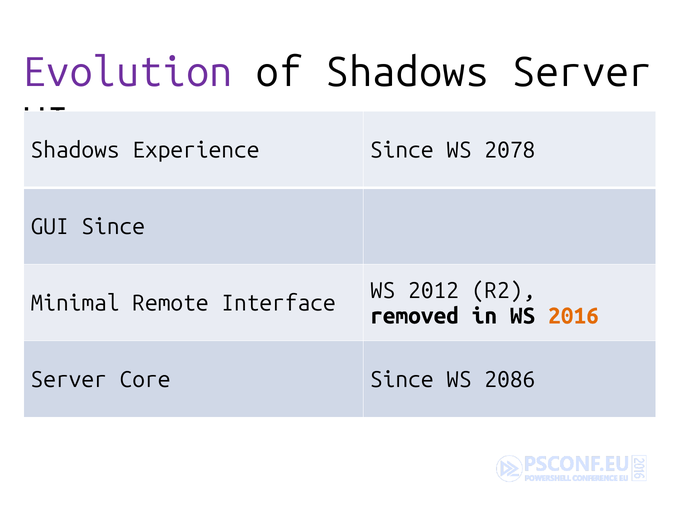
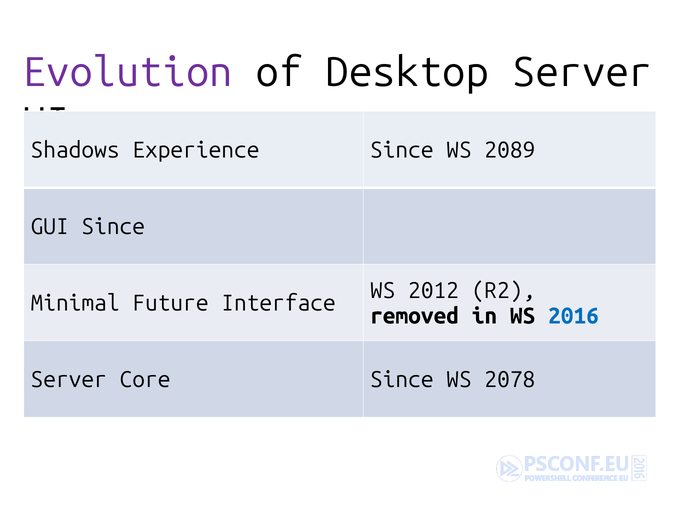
of Shadows: Shadows -> Desktop
2078: 2078 -> 2089
Remote: Remote -> Future
2016 colour: orange -> blue
2086: 2086 -> 2078
